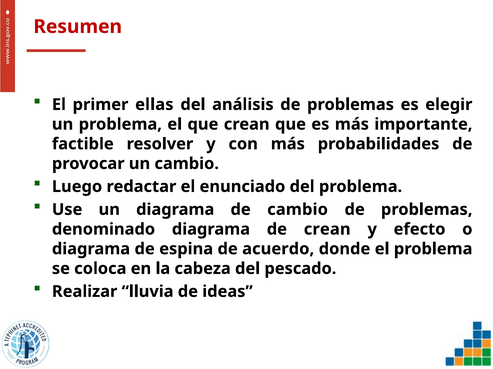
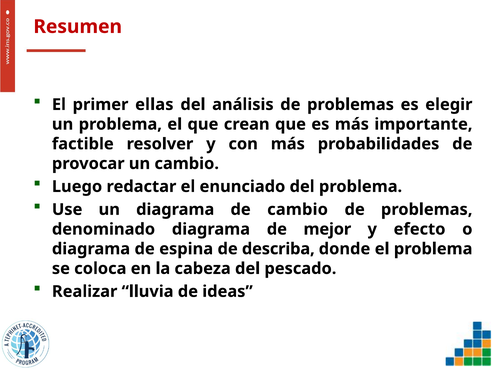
de crean: crean -> mejor
acuerdo: acuerdo -> describa
